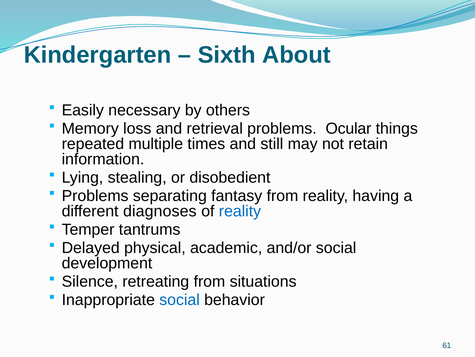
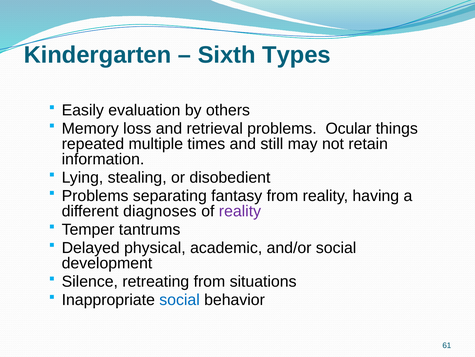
About: About -> Types
necessary: necessary -> evaluation
reality at (240, 211) colour: blue -> purple
